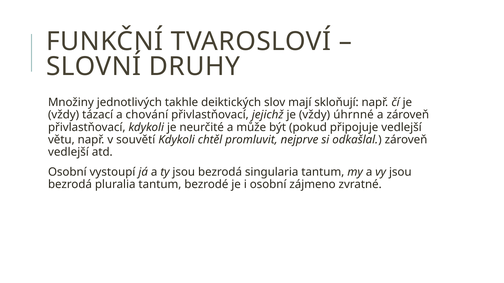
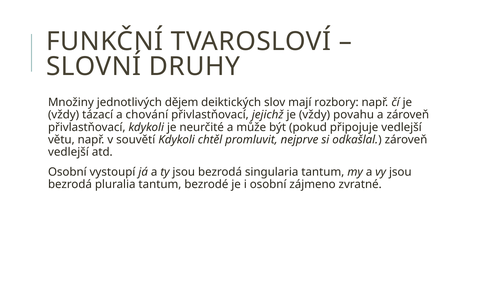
takhle: takhle -> dějem
skloňují: skloňují -> rozbory
úhrnné: úhrnné -> povahu
